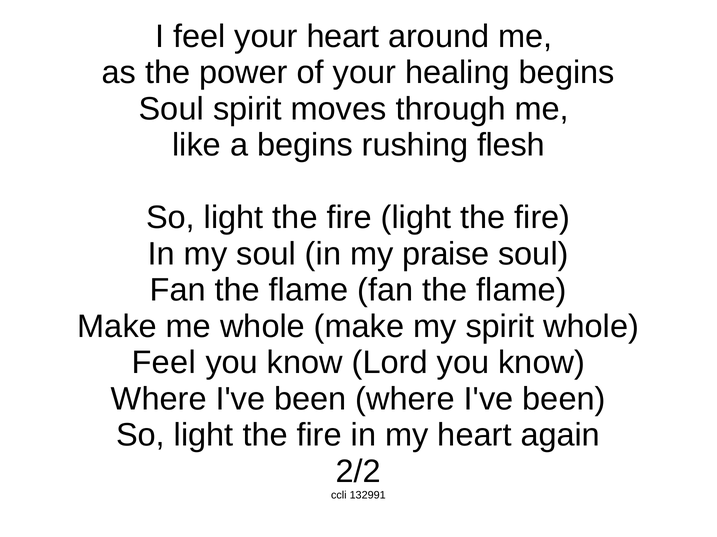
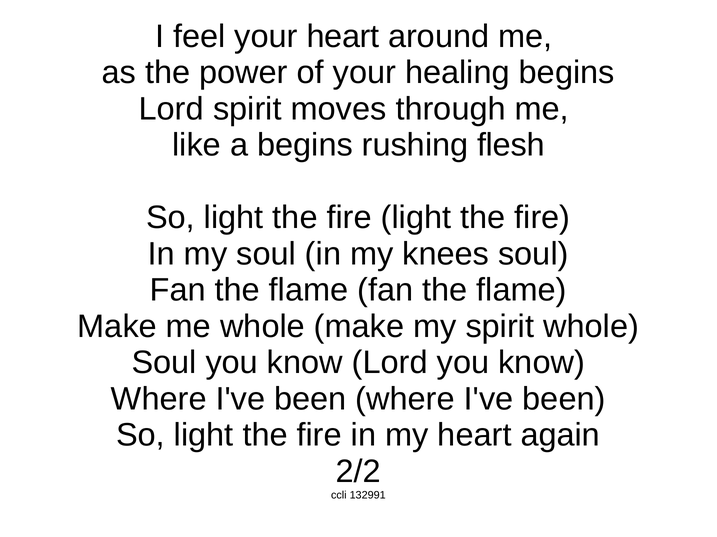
Soul at (171, 109): Soul -> Lord
praise: praise -> knees
Feel at (164, 363): Feel -> Soul
